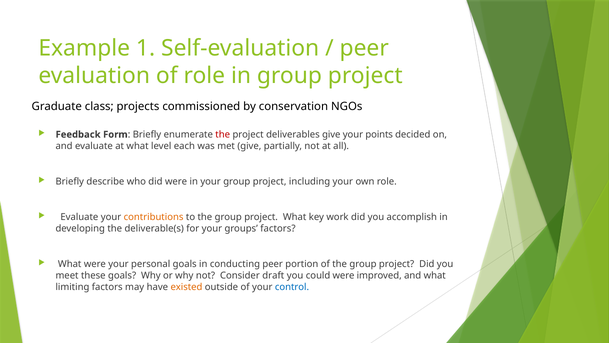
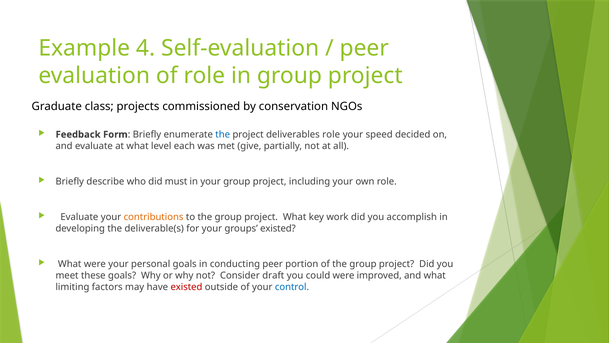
1: 1 -> 4
the at (223, 134) colour: red -> blue
deliverables give: give -> role
points: points -> speed
did were: were -> must
groups factors: factors -> existed
existed at (186, 287) colour: orange -> red
